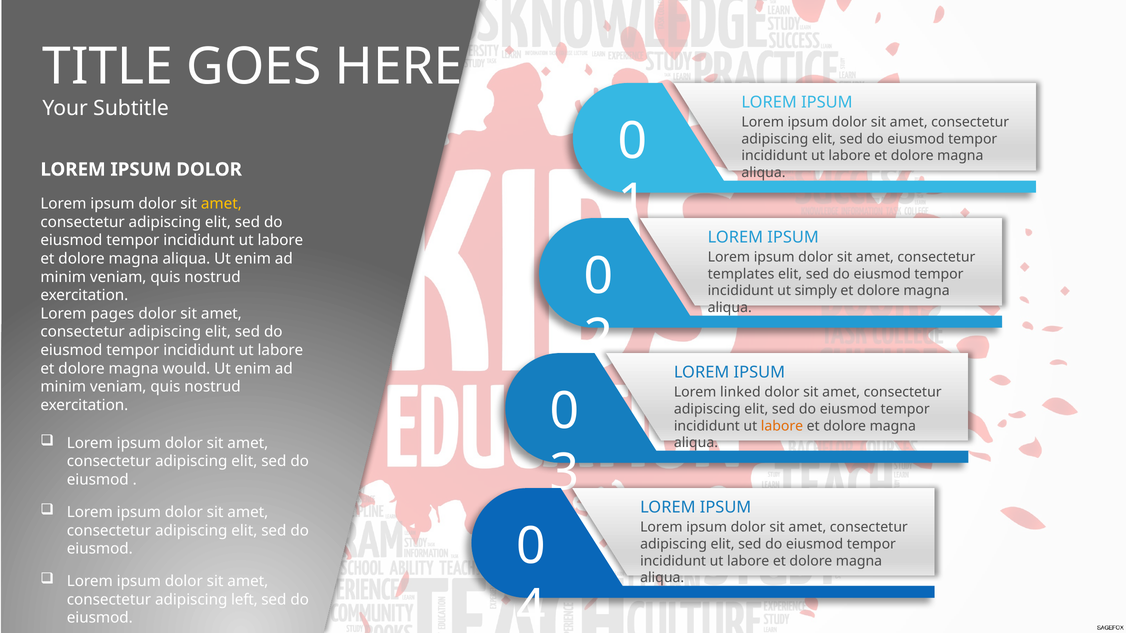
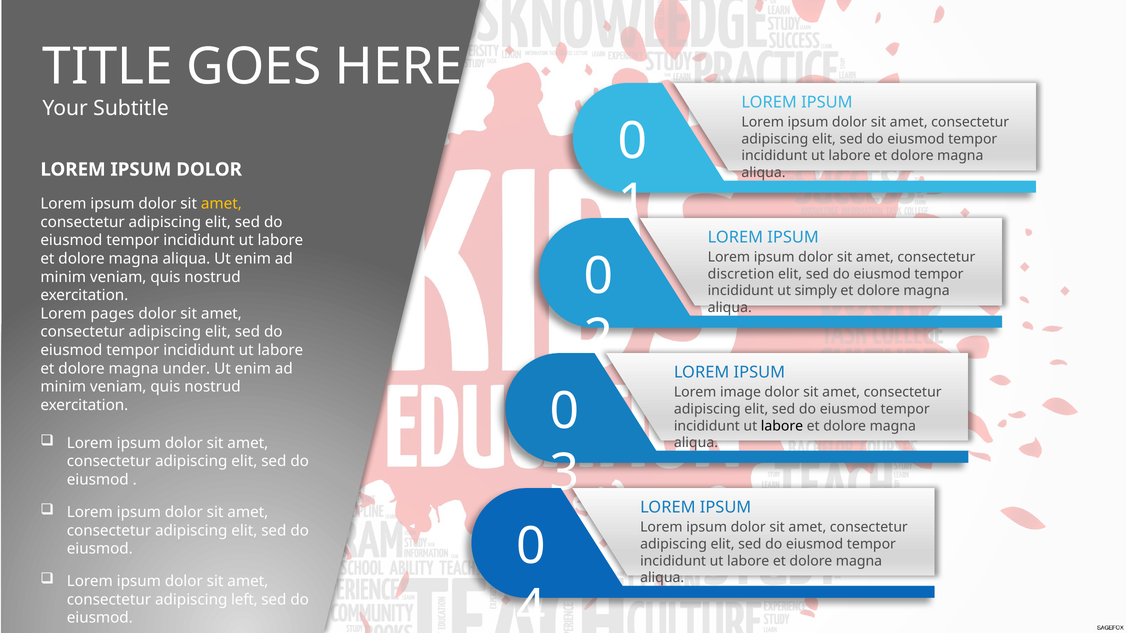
templates: templates -> discretion
would: would -> under
linked: linked -> image
labore at (782, 426) colour: orange -> black
